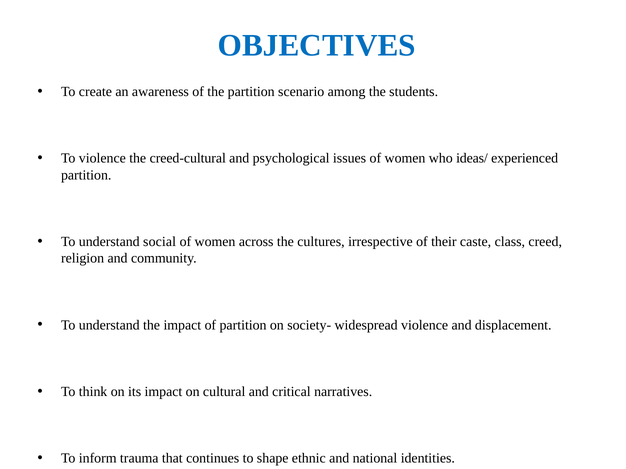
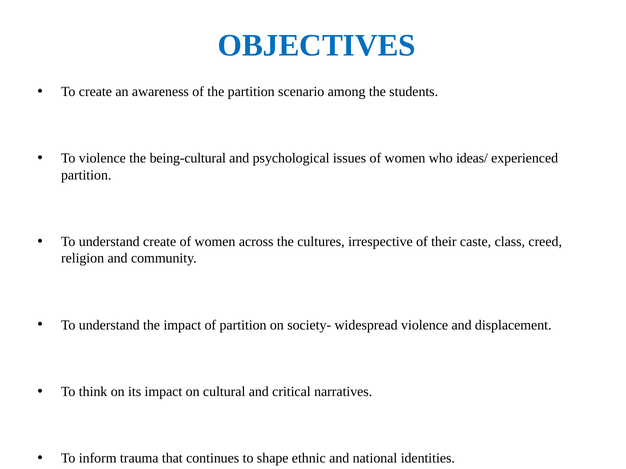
creed-cultural: creed-cultural -> being-cultural
understand social: social -> create
